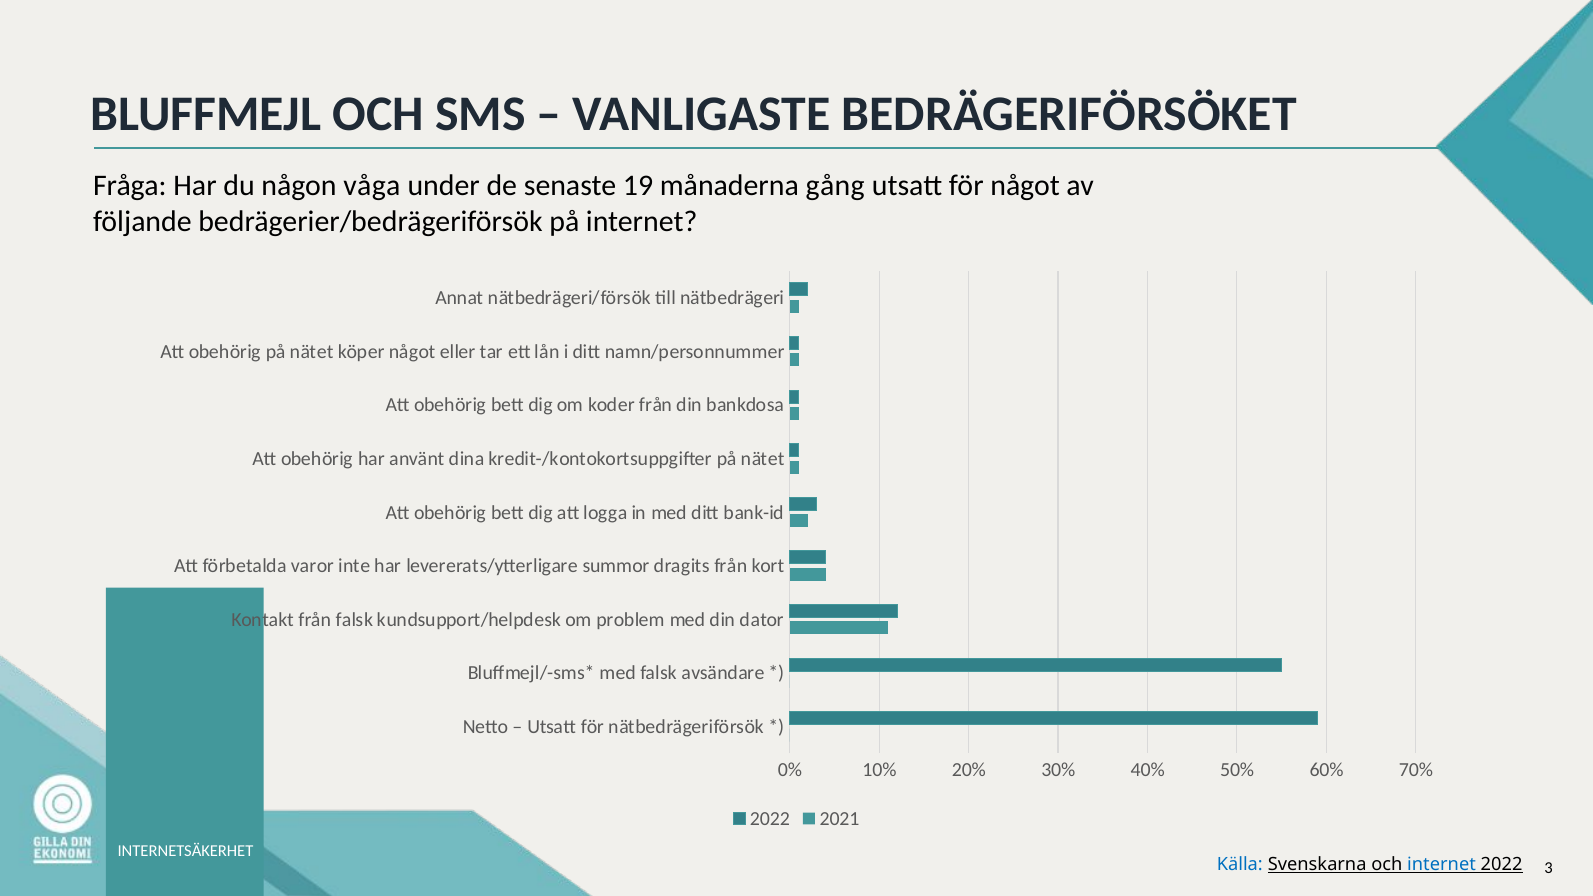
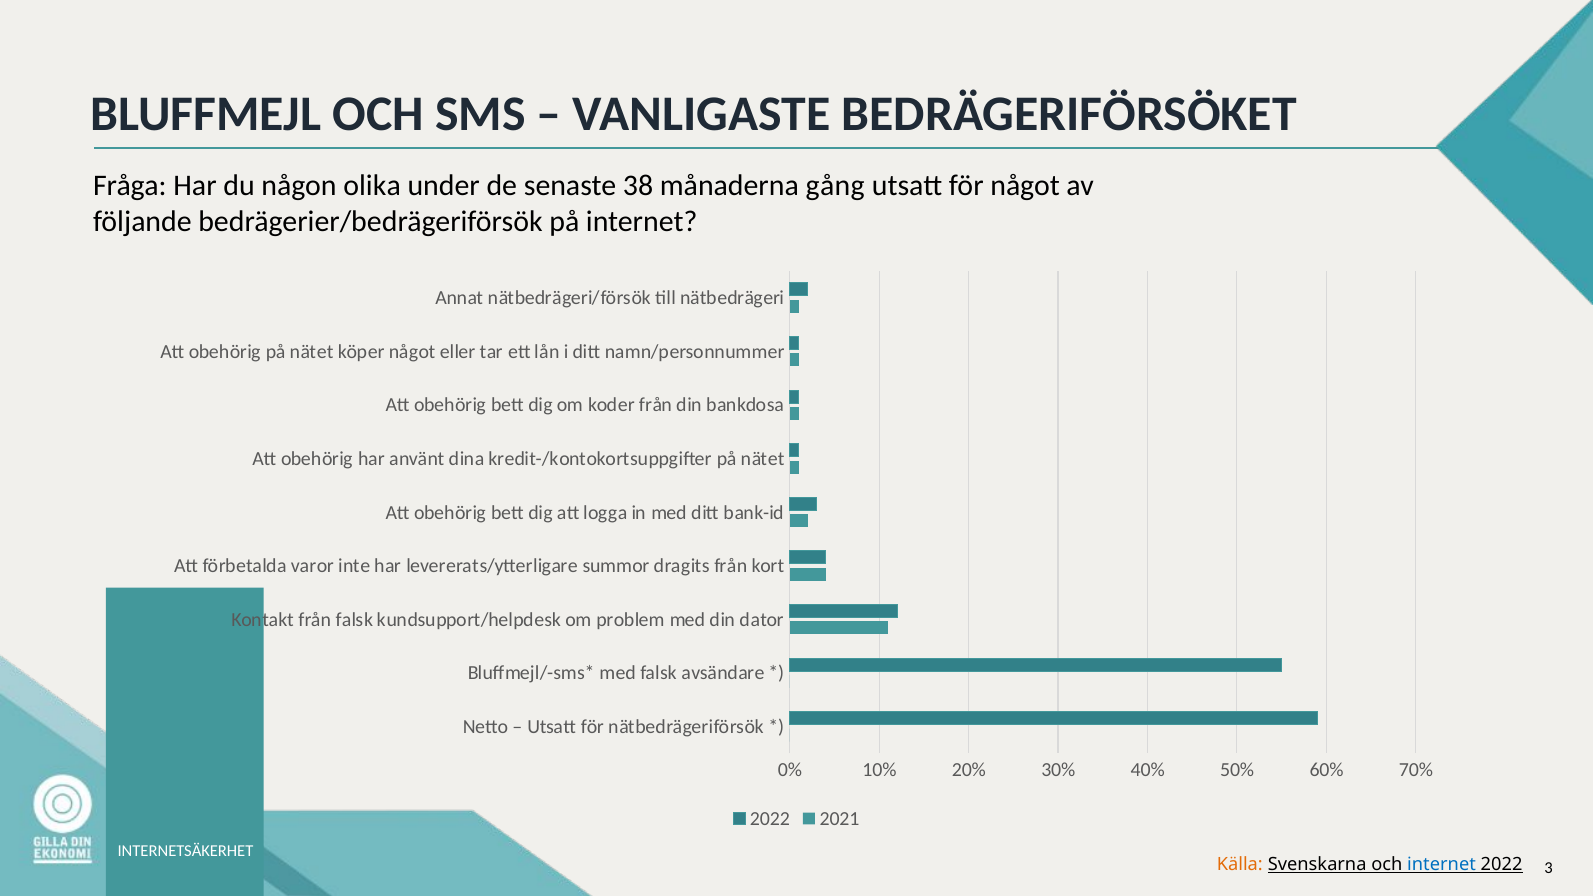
våga: våga -> olika
19: 19 -> 38
Källa colour: blue -> orange
